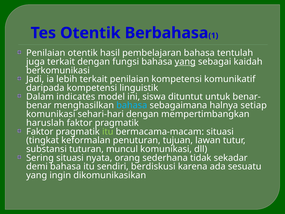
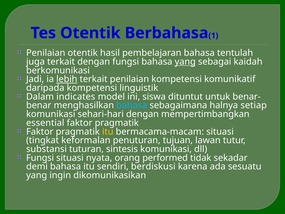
lebih underline: none -> present
haruslah: haruslah -> essential
itu at (108, 131) colour: light green -> yellow
muncul: muncul -> sintesis
Sering at (40, 158): Sering -> Fungsi
sederhana: sederhana -> performed
